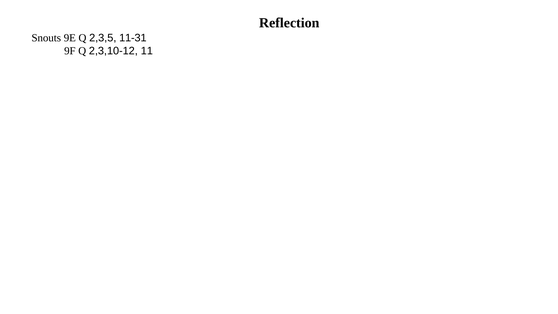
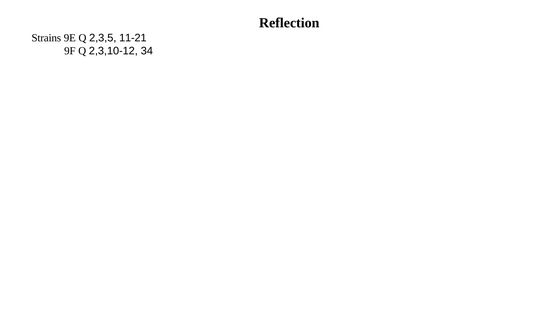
Snouts: Snouts -> Strains
11-31: 11-31 -> 11-21
11: 11 -> 34
